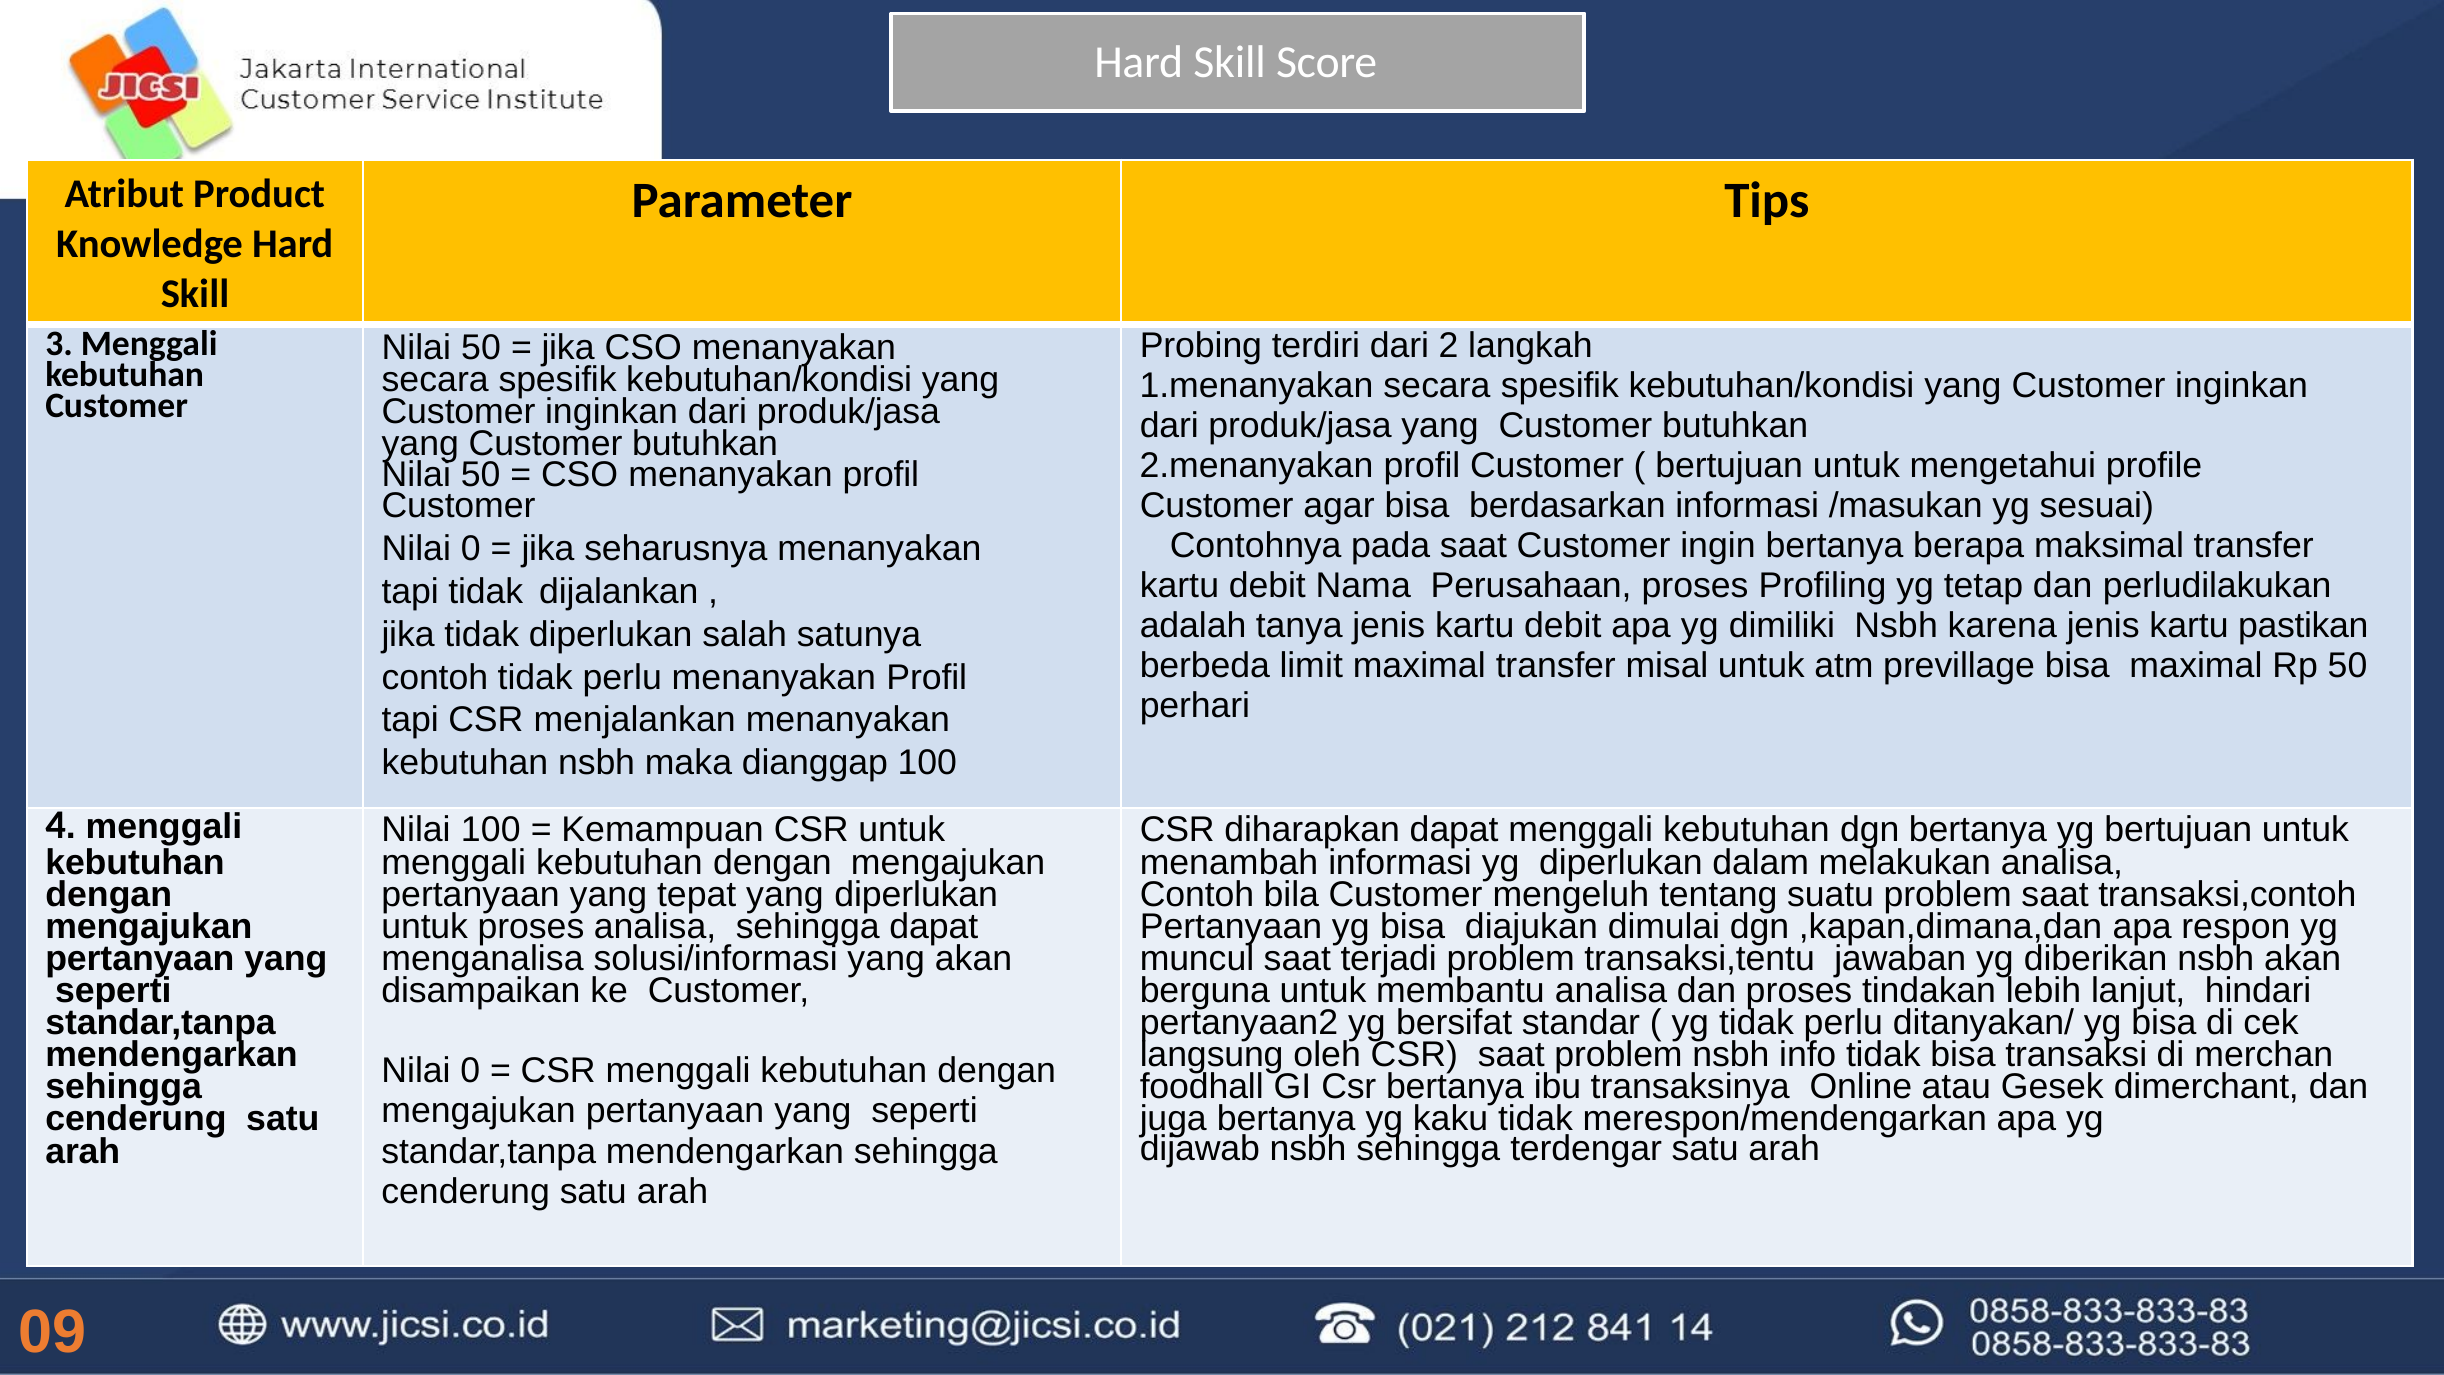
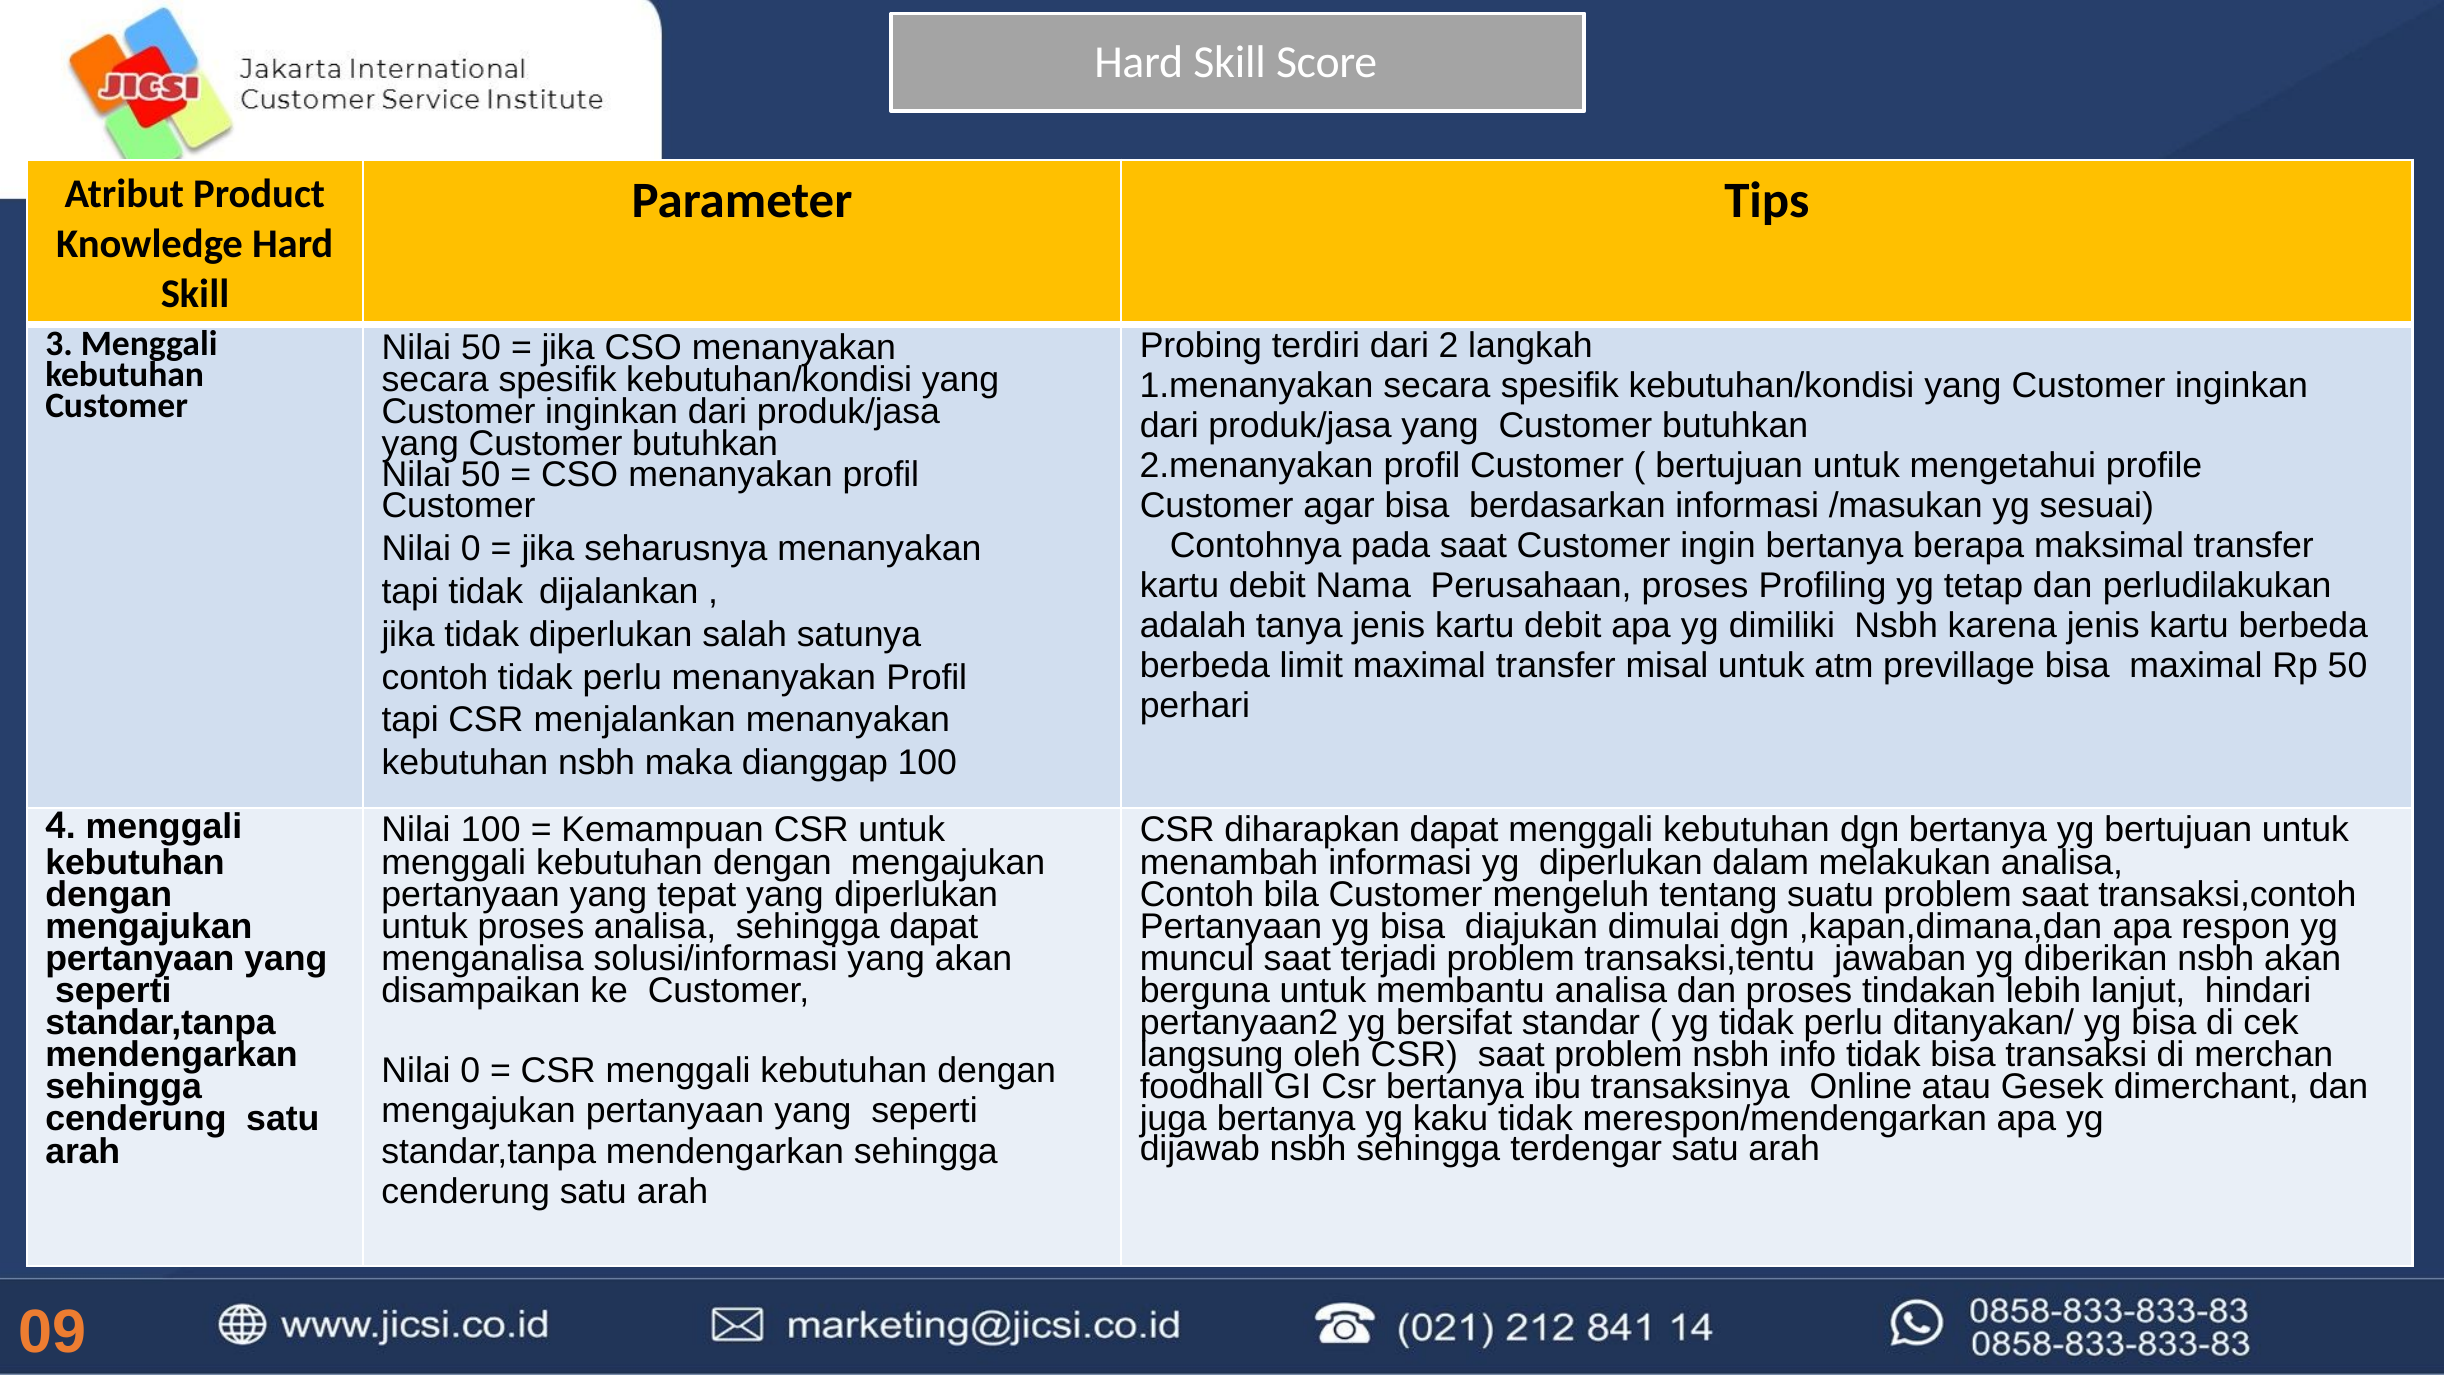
kartu pastikan: pastikan -> berbeda
